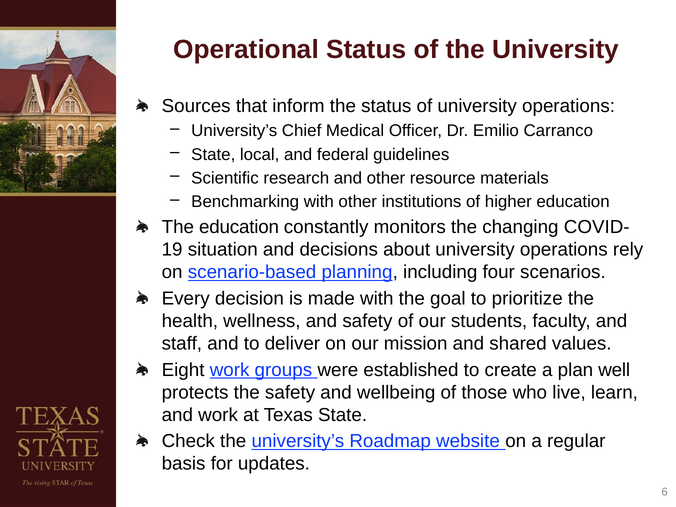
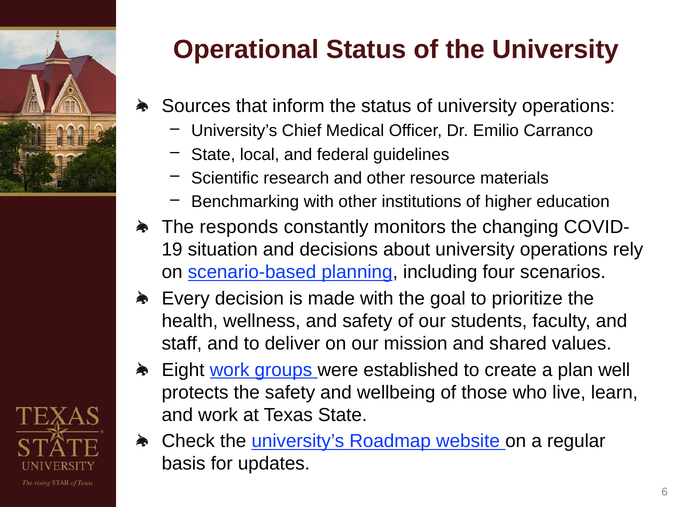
The education: education -> responds
